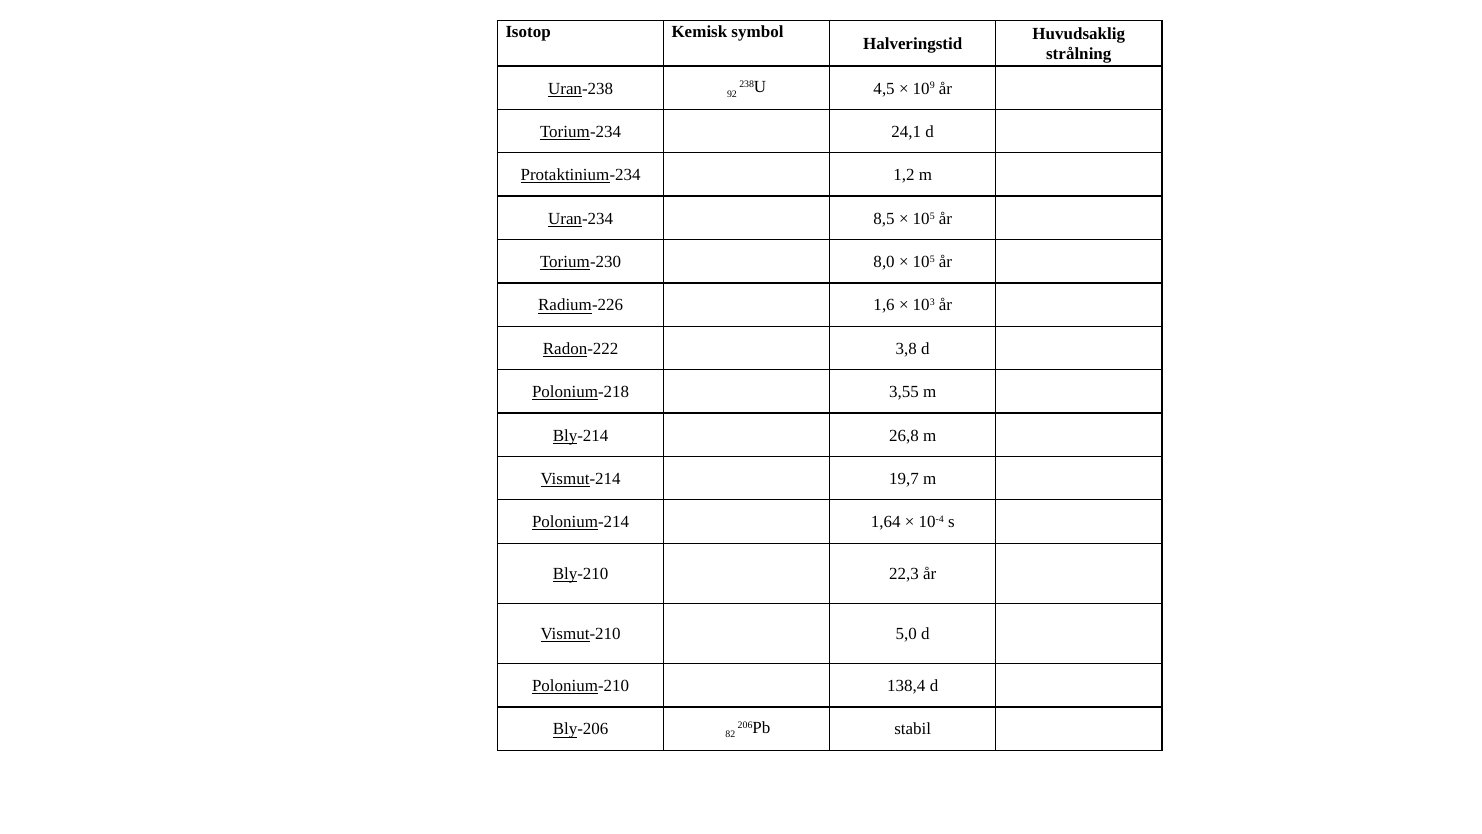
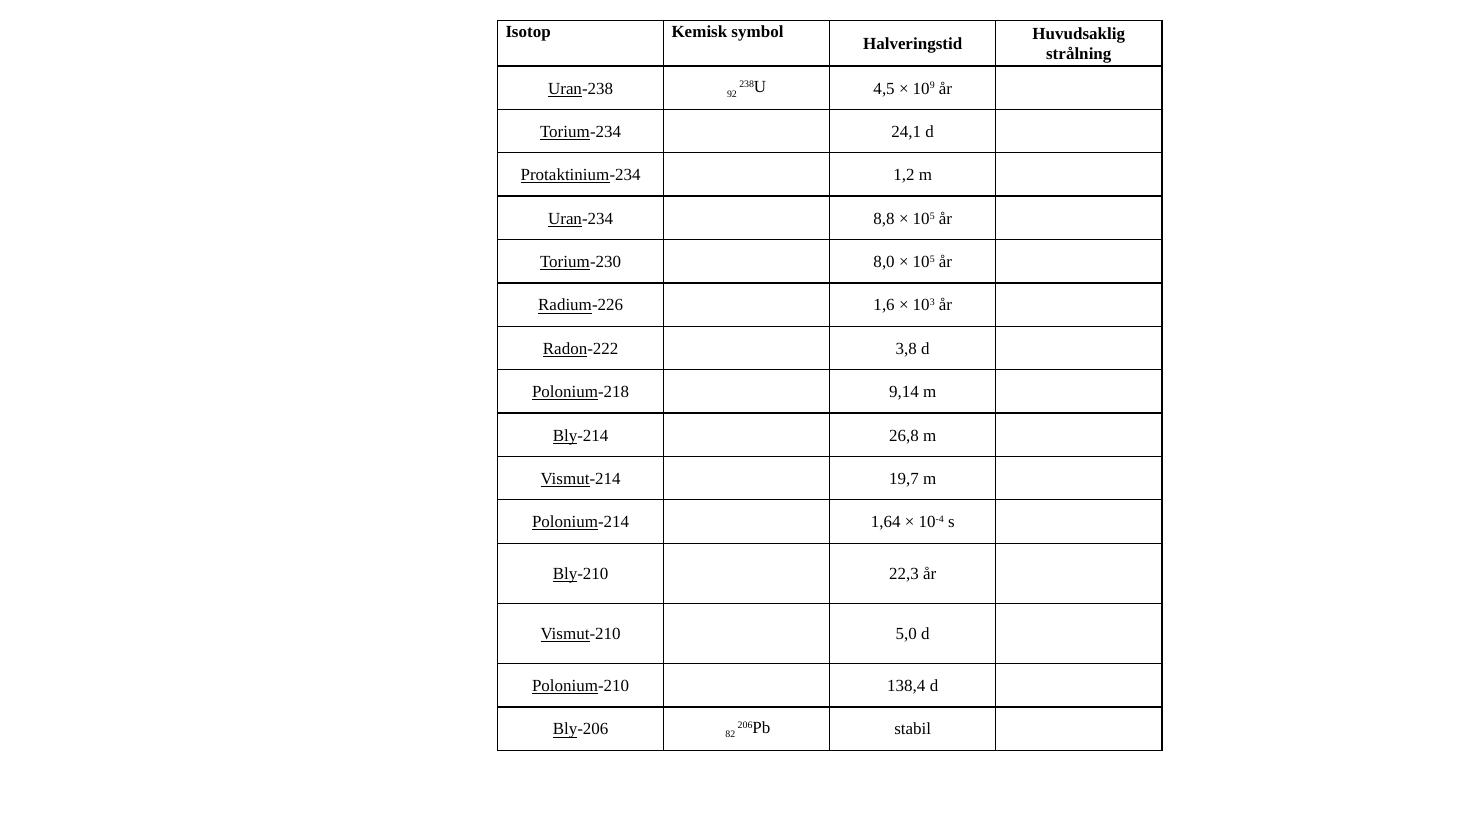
8,5: 8,5 -> 8,8
3,55: 3,55 -> 9,14
